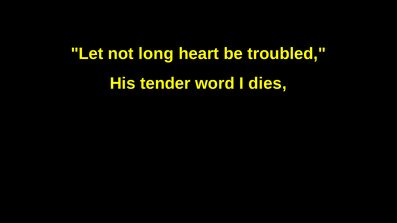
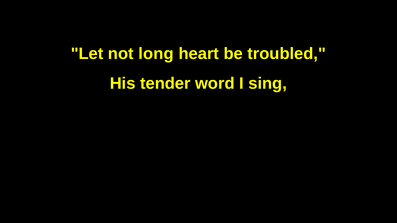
dies: dies -> sing
